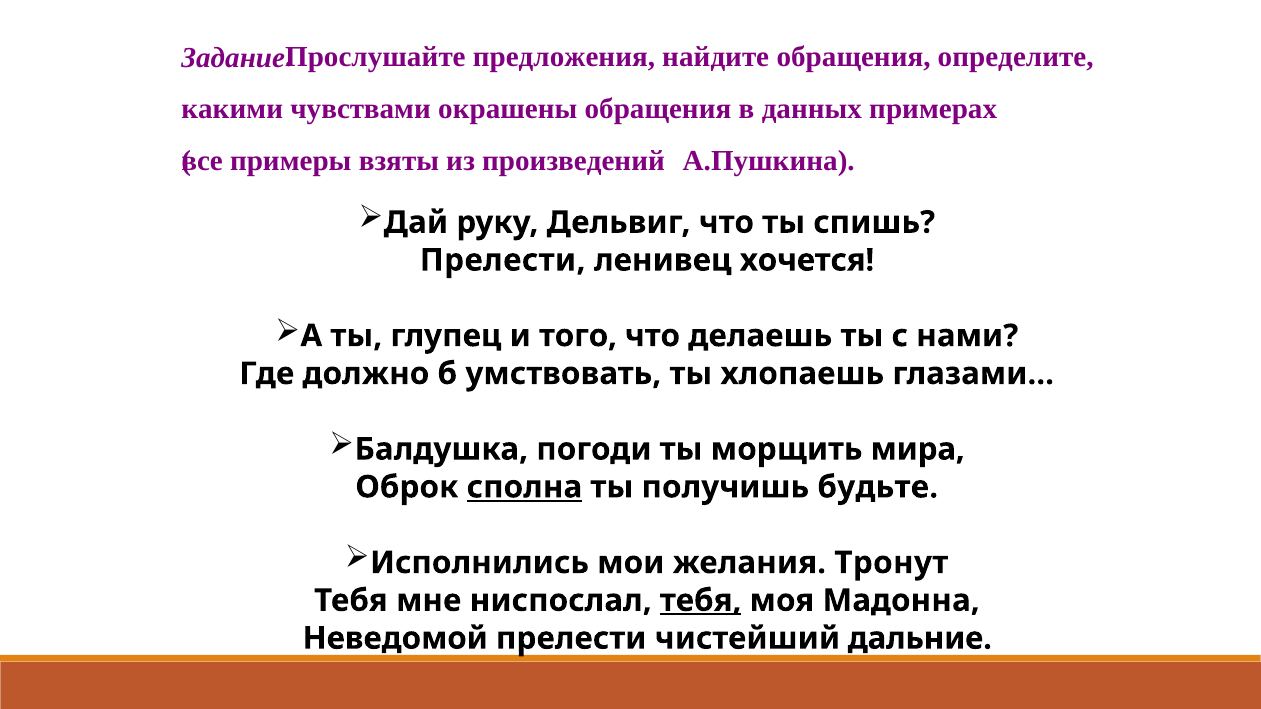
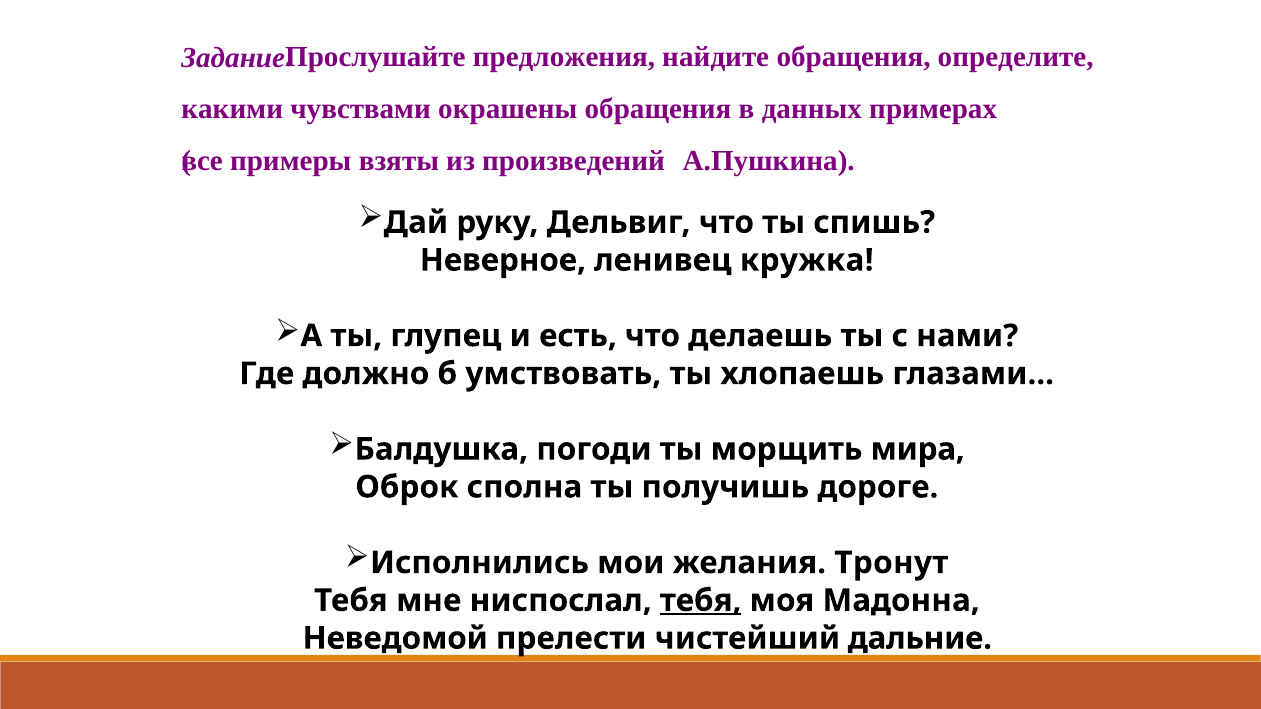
Прелести at (503, 260): Прелести -> Неверное
хочется: хочется -> кружка
того: того -> есть
сполна underline: present -> none
будьте: будьте -> дороге
